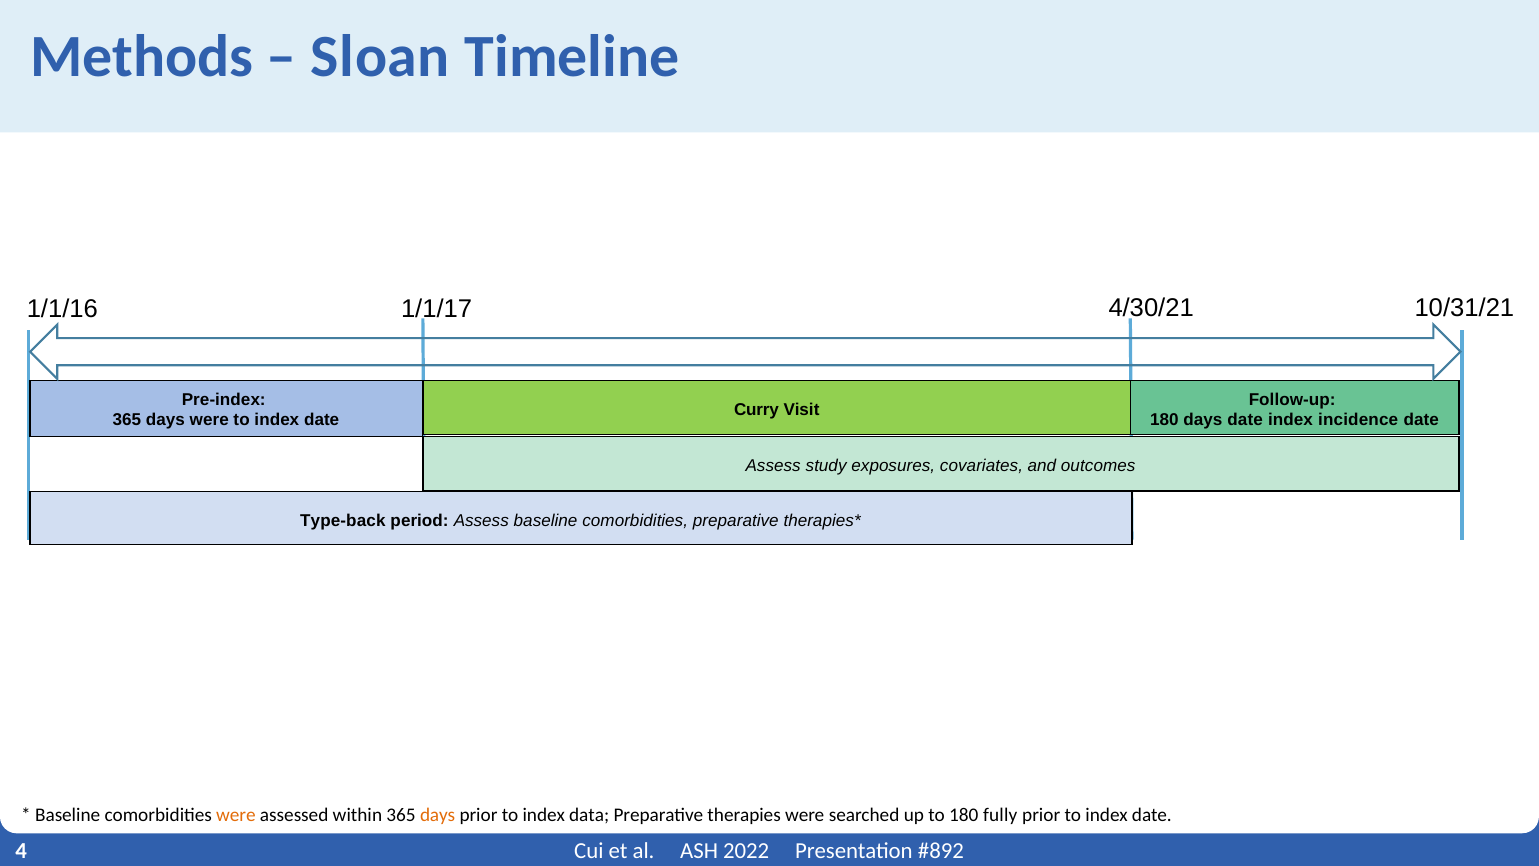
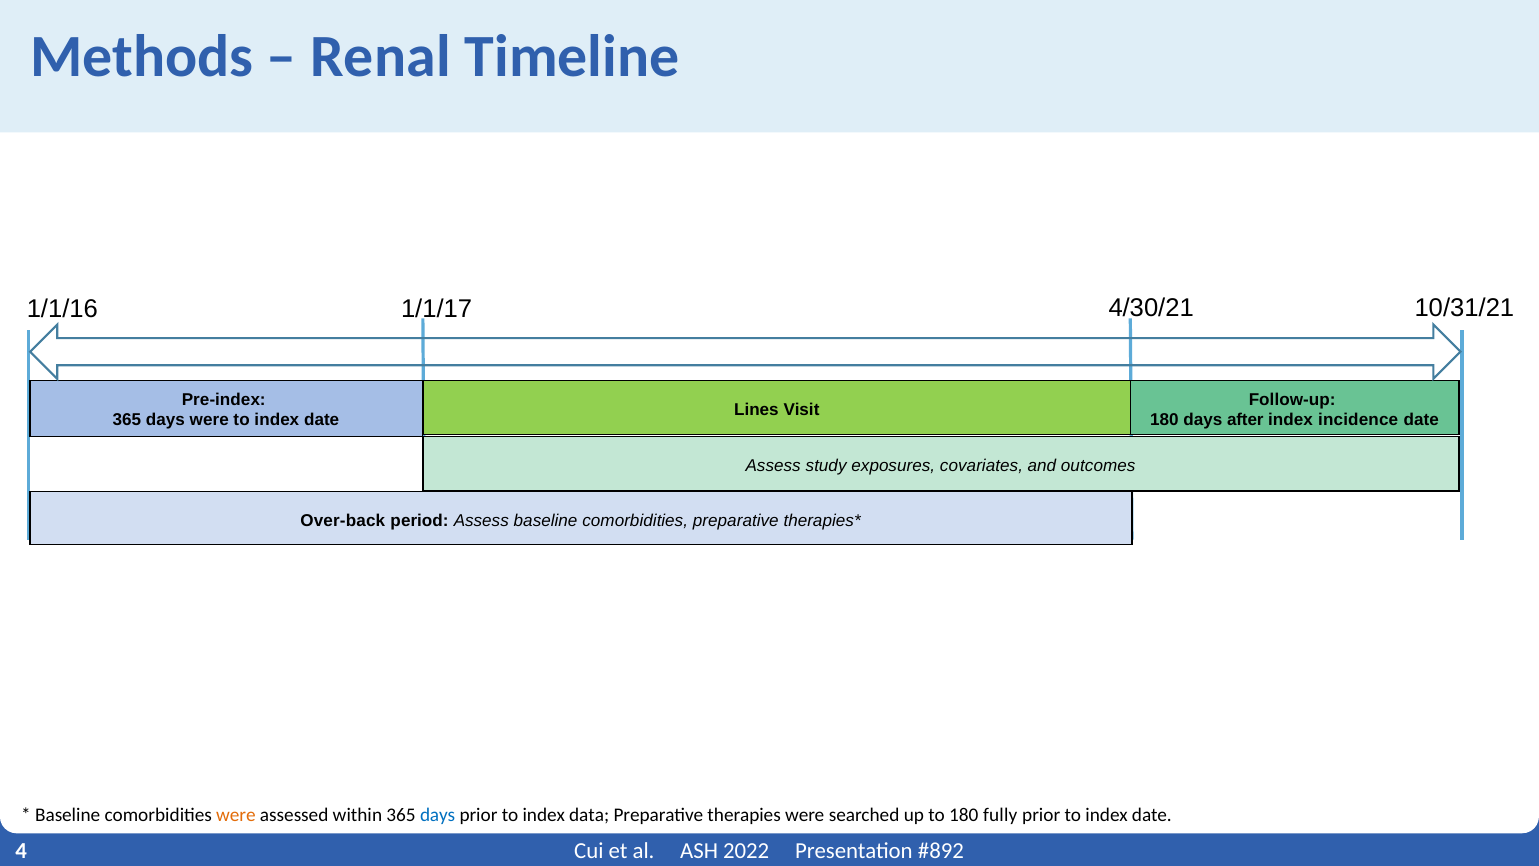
Sloan: Sloan -> Renal
Curry: Curry -> Lines
days date: date -> after
Type-back: Type-back -> Over-back
days at (438, 815) colour: orange -> blue
